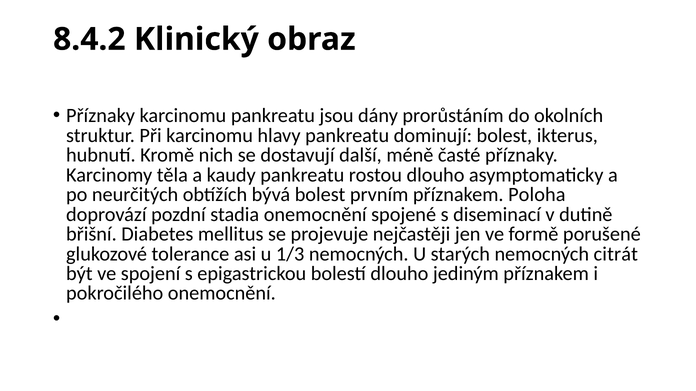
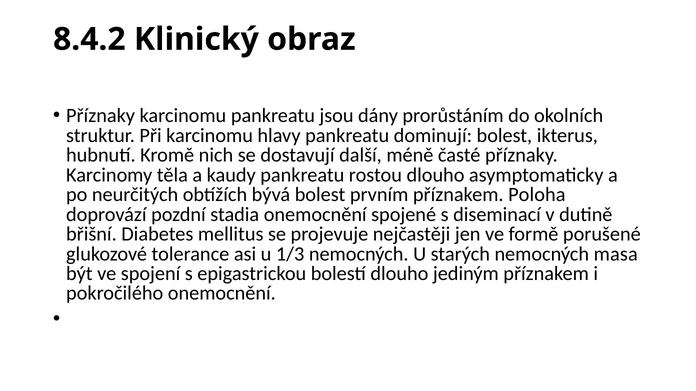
citrát: citrát -> masa
